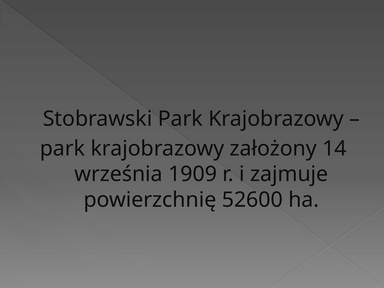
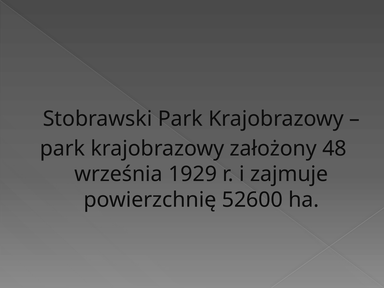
14: 14 -> 48
1909: 1909 -> 1929
